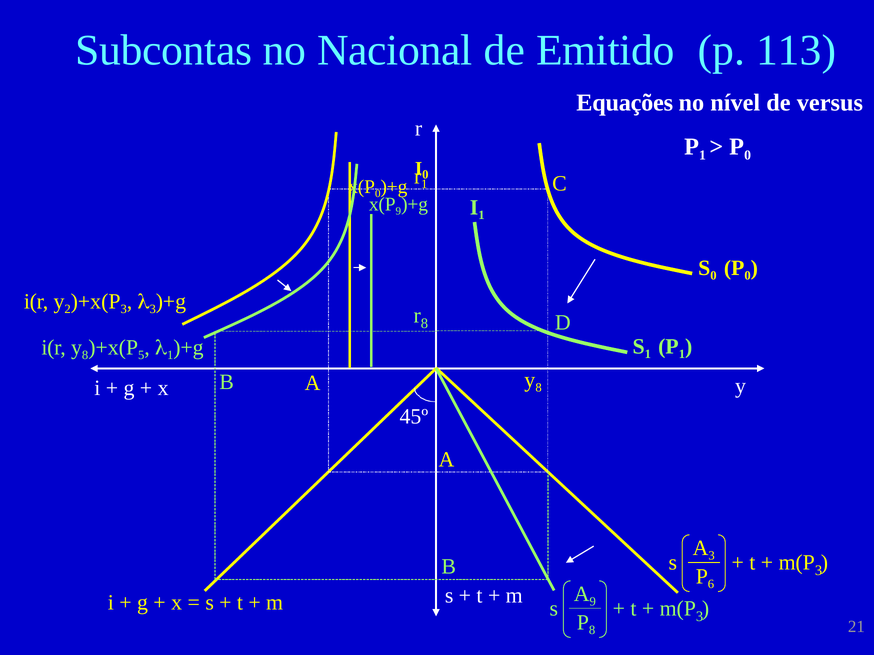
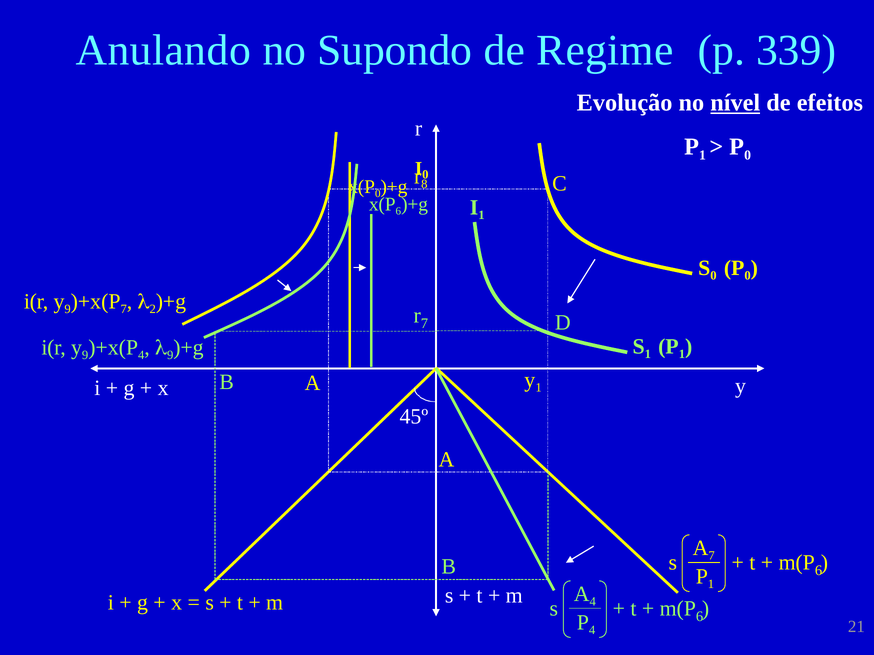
Subcontas: Subcontas -> Anulando
Nacional: Nacional -> Supondo
Emitido: Emitido -> Regime
113: 113 -> 339
Equações: Equações -> Evolução
nível underline: none -> present
versus: versus -> efeitos
1 at (424, 184): 1 -> 8
9 at (398, 211): 9 -> 6
2 at (68, 309): 2 -> 9
3 at (124, 309): 3 -> 7
3 at (153, 309): 3 -> 2
r 8: 8 -> 7
8 at (85, 355): 8 -> 9
5 at (141, 355): 5 -> 4
1 at (170, 355): 1 -> 9
8 at (539, 388): 8 -> 1
A 3: 3 -> 7
3 at (819, 571): 3 -> 6
6 at (711, 585): 6 -> 1
A 9: 9 -> 4
3 at (700, 617): 3 -> 6
P 8: 8 -> 4
